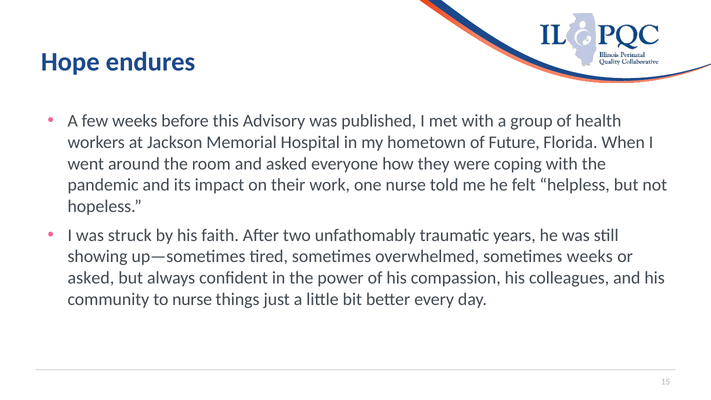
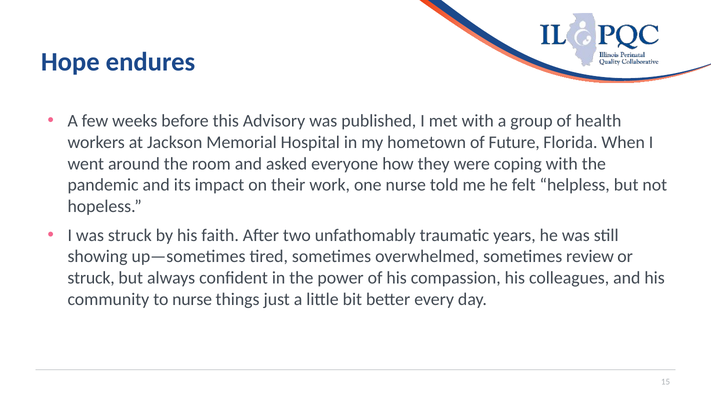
sometimes weeks: weeks -> review
asked at (91, 278): asked -> struck
